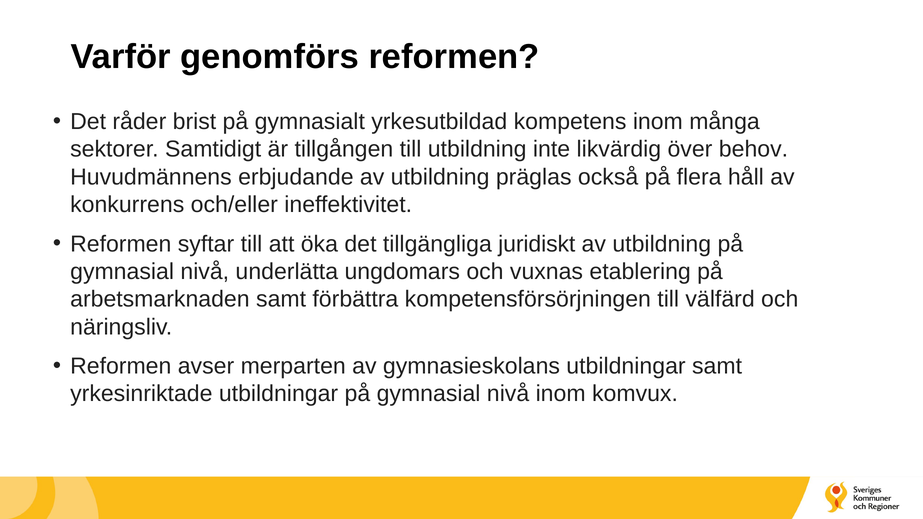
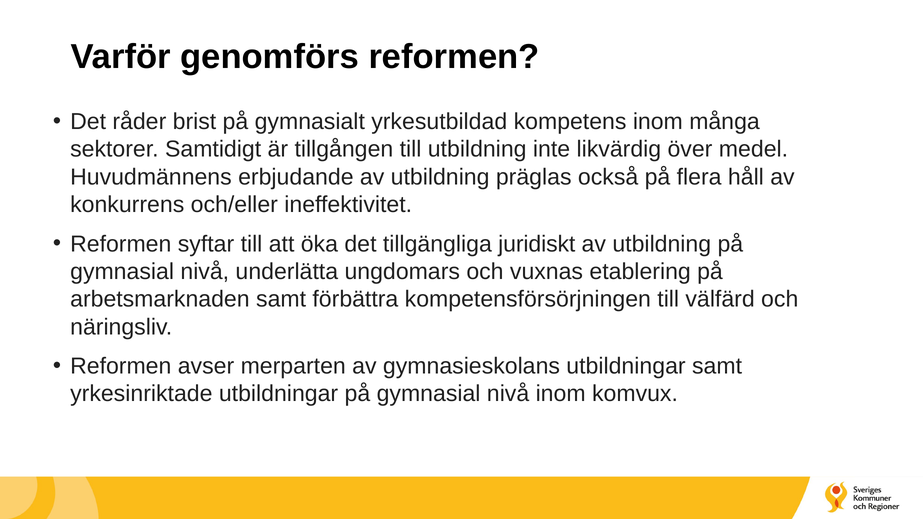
behov: behov -> medel
